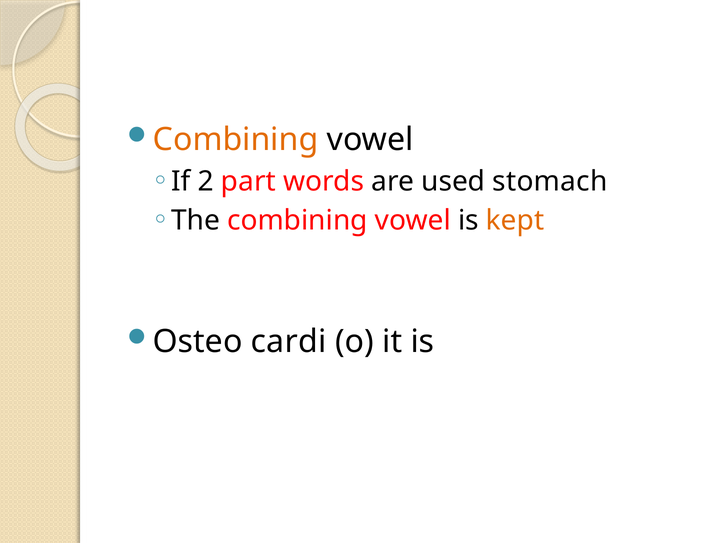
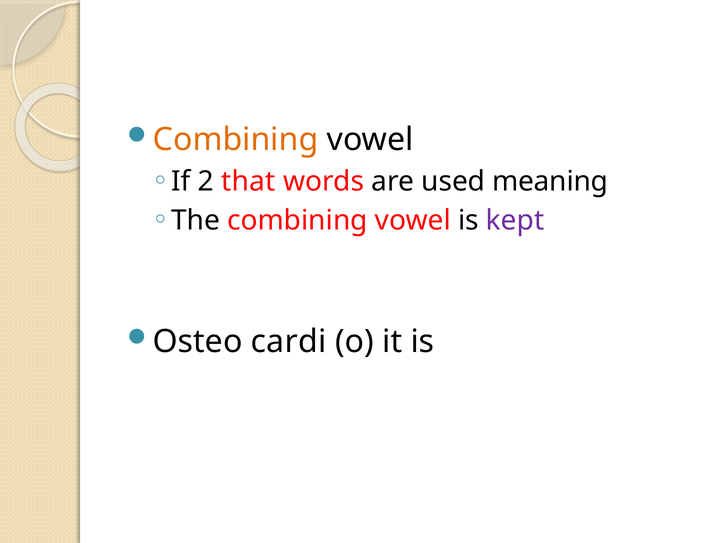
part: part -> that
stomach: stomach -> meaning
kept colour: orange -> purple
